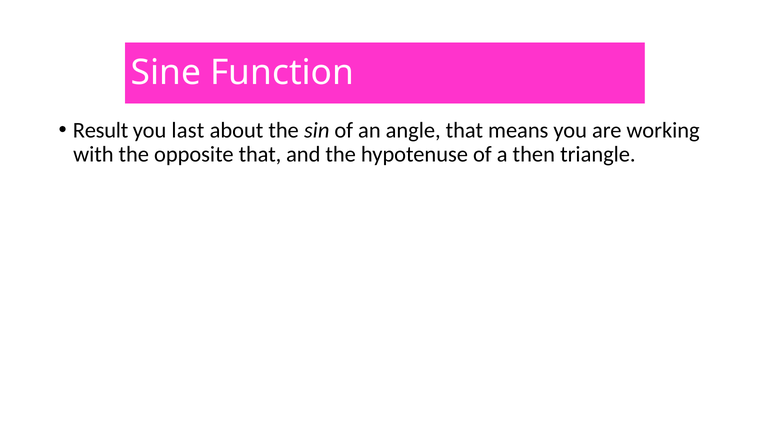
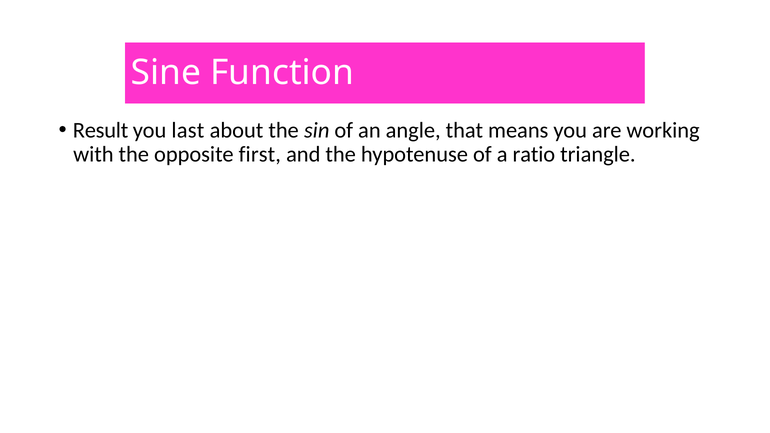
opposite that: that -> first
then: then -> ratio
